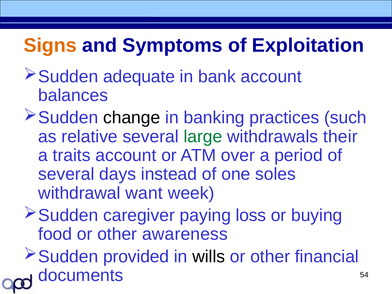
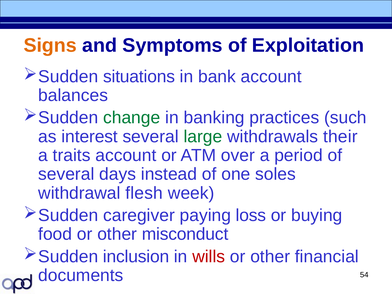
adequate: adequate -> situations
change colour: black -> green
relative: relative -> interest
want: want -> flesh
awareness: awareness -> misconduct
provided: provided -> inclusion
wills colour: black -> red
